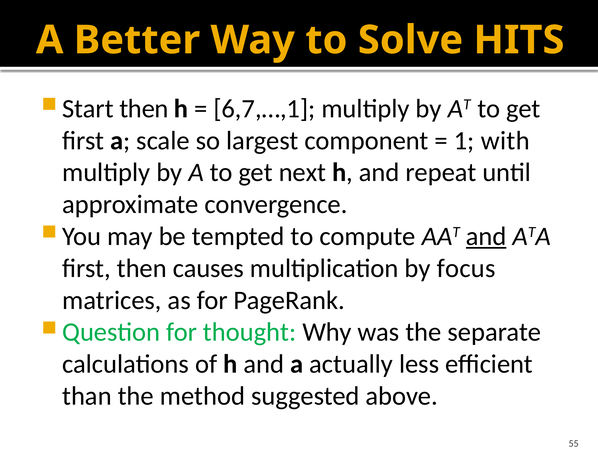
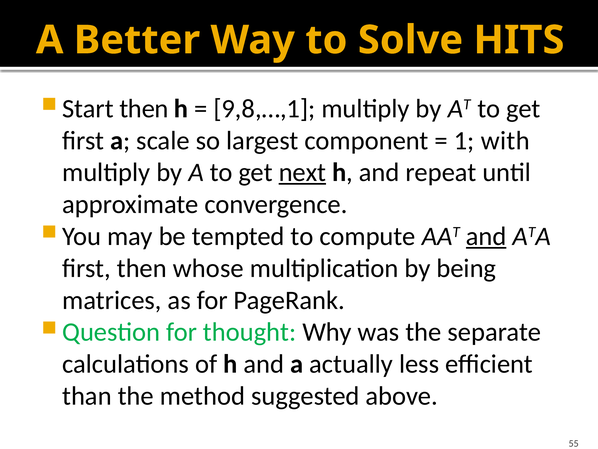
6,7,…,1: 6,7,…,1 -> 9,8,…,1
next underline: none -> present
causes: causes -> whose
focus: focus -> being
